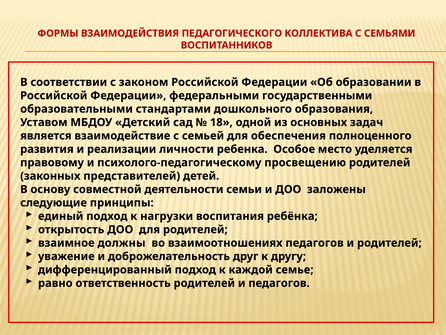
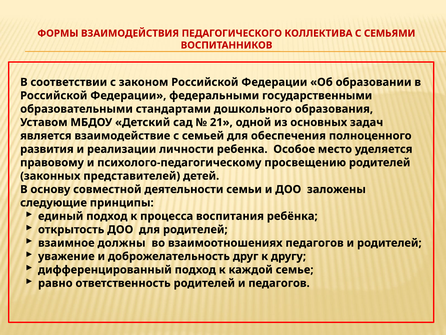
18: 18 -> 21
нагрузки: нагрузки -> процесса
